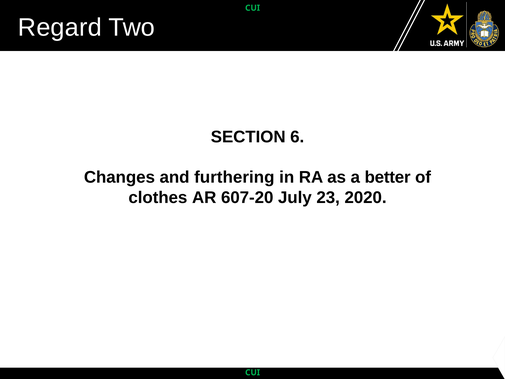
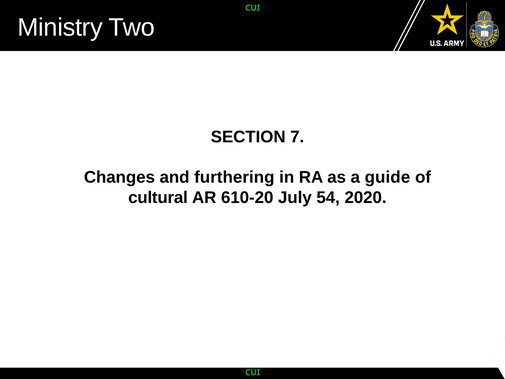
Regard: Regard -> Ministry
6: 6 -> 7
better: better -> guide
clothes: clothes -> cultural
607-20: 607-20 -> 610-20
23: 23 -> 54
